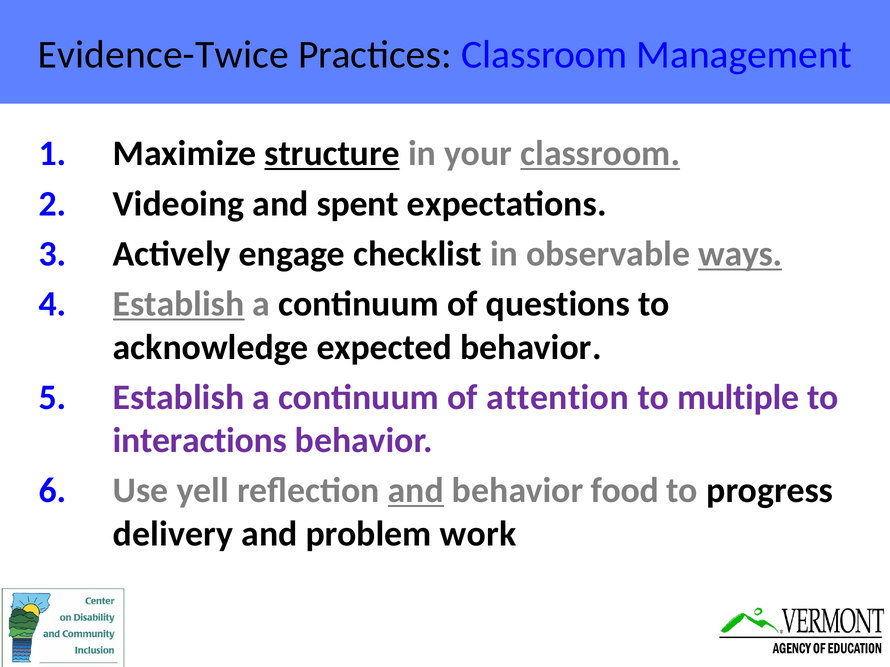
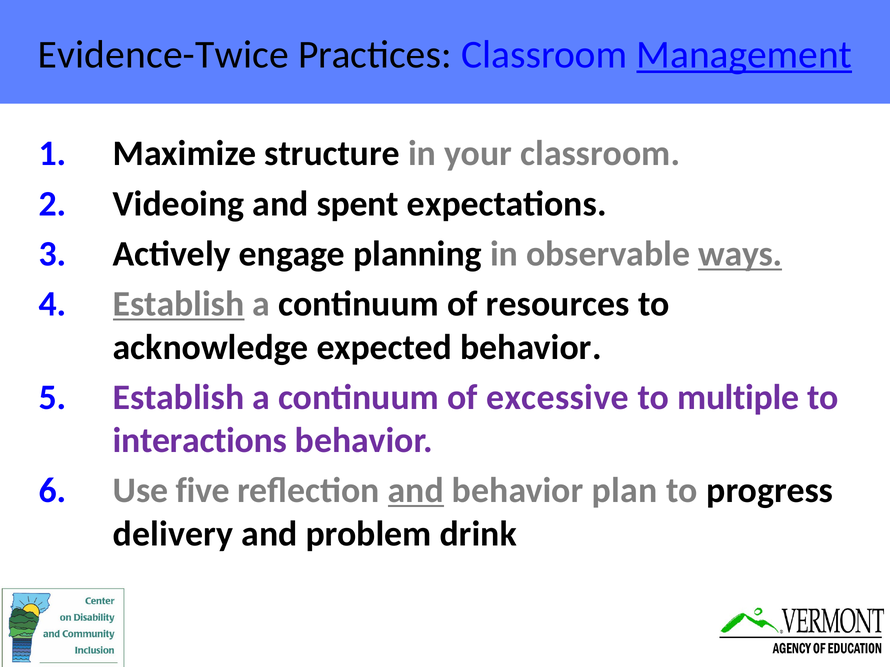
Management underline: none -> present
structure underline: present -> none
classroom at (600, 154) underline: present -> none
checklist: checklist -> planning
questions: questions -> resources
attention: attention -> excessive
yell: yell -> five
food: food -> plan
work: work -> drink
